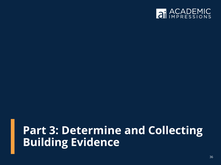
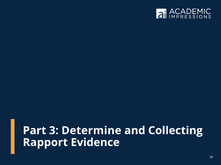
Building: Building -> Rapport
